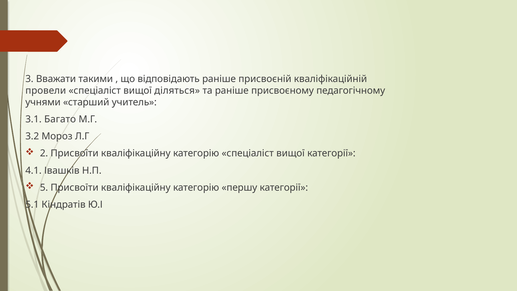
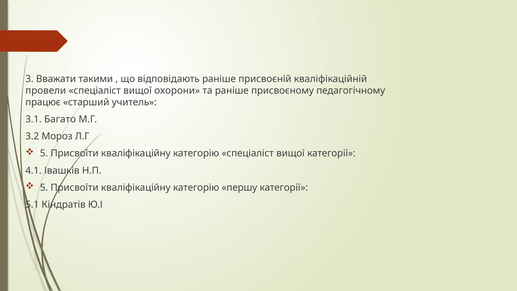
діляться: діляться -> охорони
учнями: учнями -> працює
2 at (44, 153): 2 -> 5
